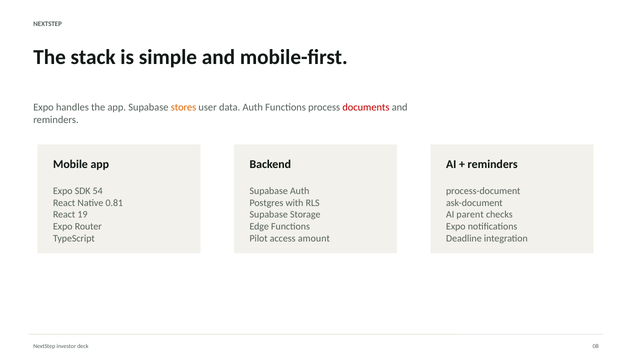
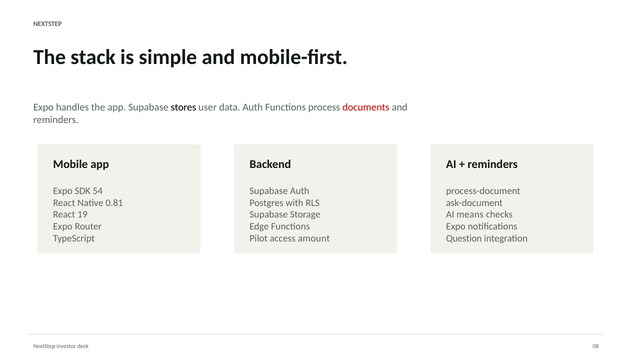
stores colour: orange -> black
parent: parent -> means
Deadline: Deadline -> Question
